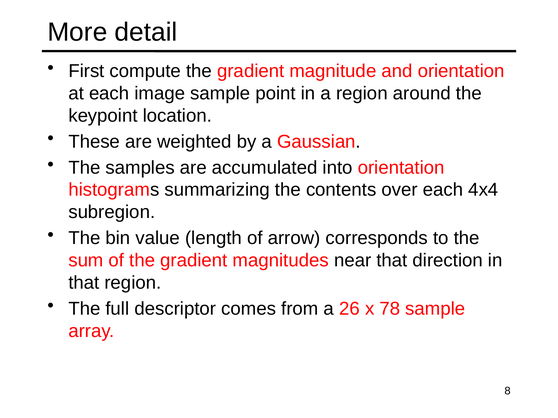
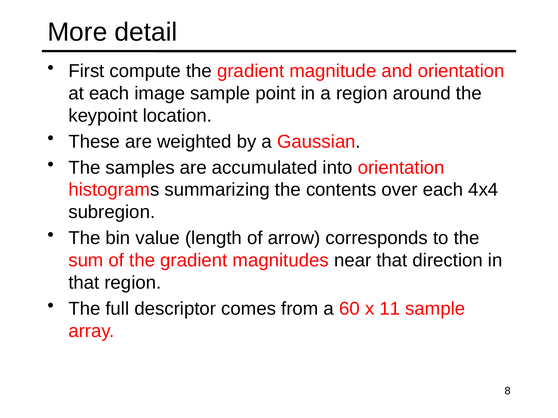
26: 26 -> 60
78: 78 -> 11
